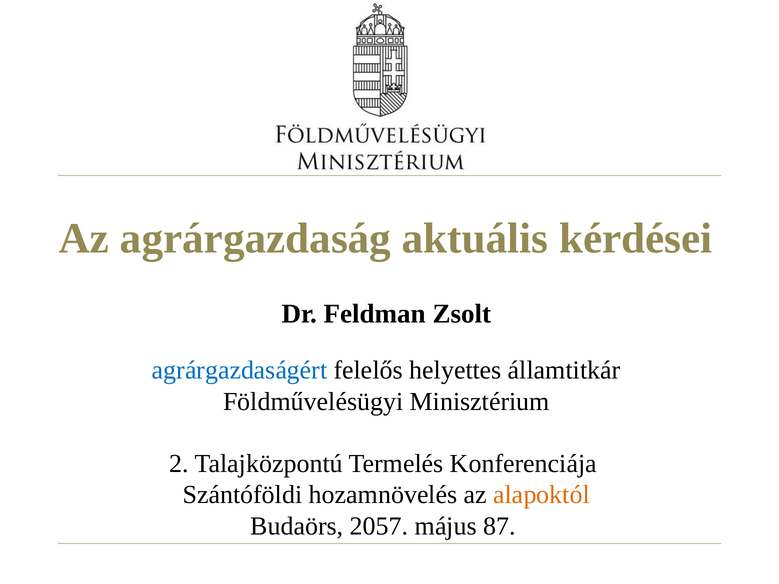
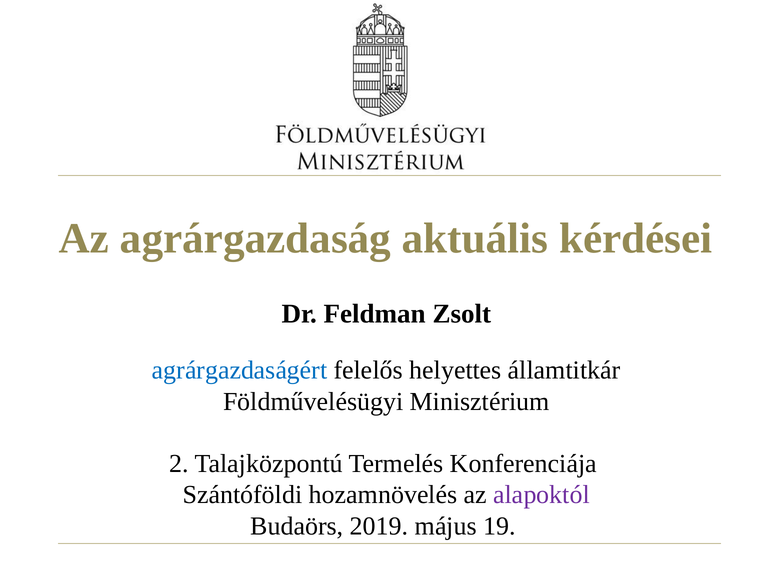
alapoktól colour: orange -> purple
2057: 2057 -> 2019
87: 87 -> 19
